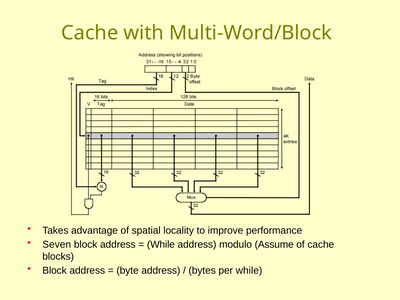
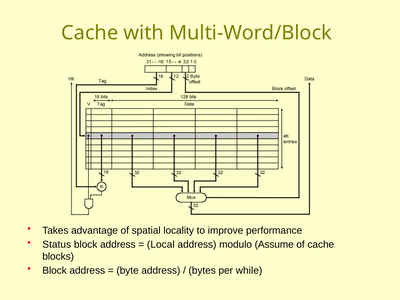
Seven: Seven -> Status
While at (161, 244): While -> Local
